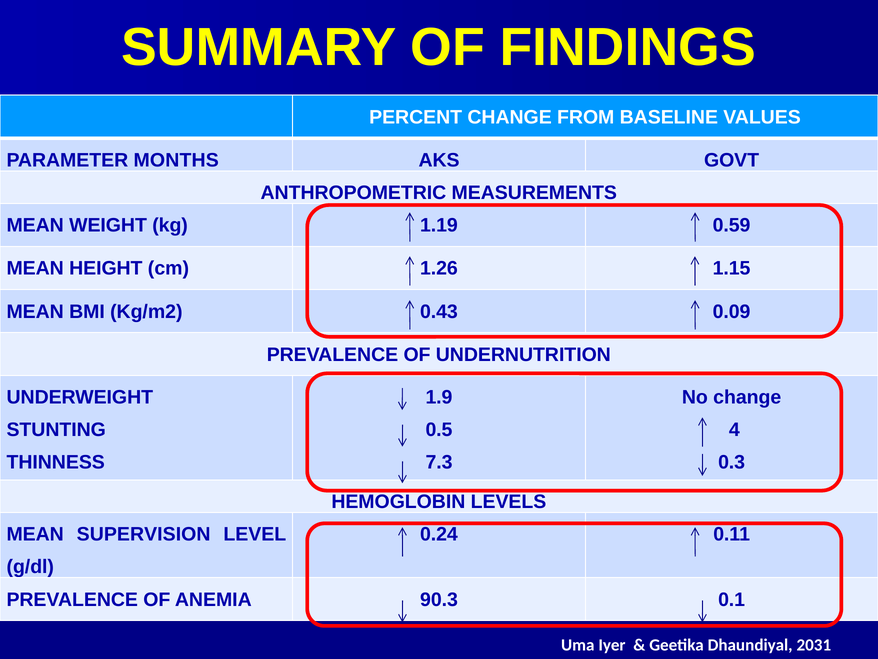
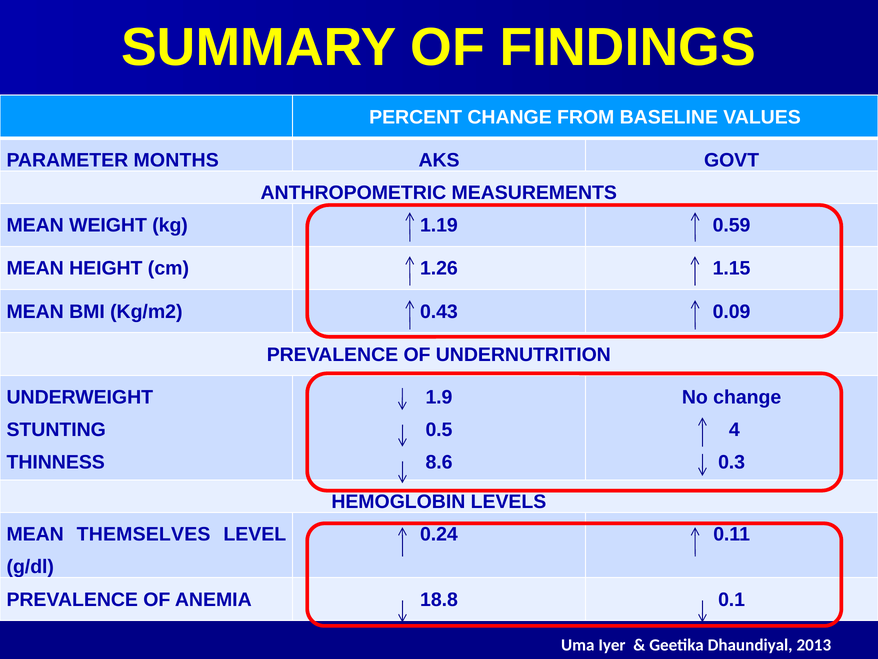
7.3: 7.3 -> 8.6
SUPERVISION: SUPERVISION -> THEMSELVES
90.3: 90.3 -> 18.8
2031: 2031 -> 2013
